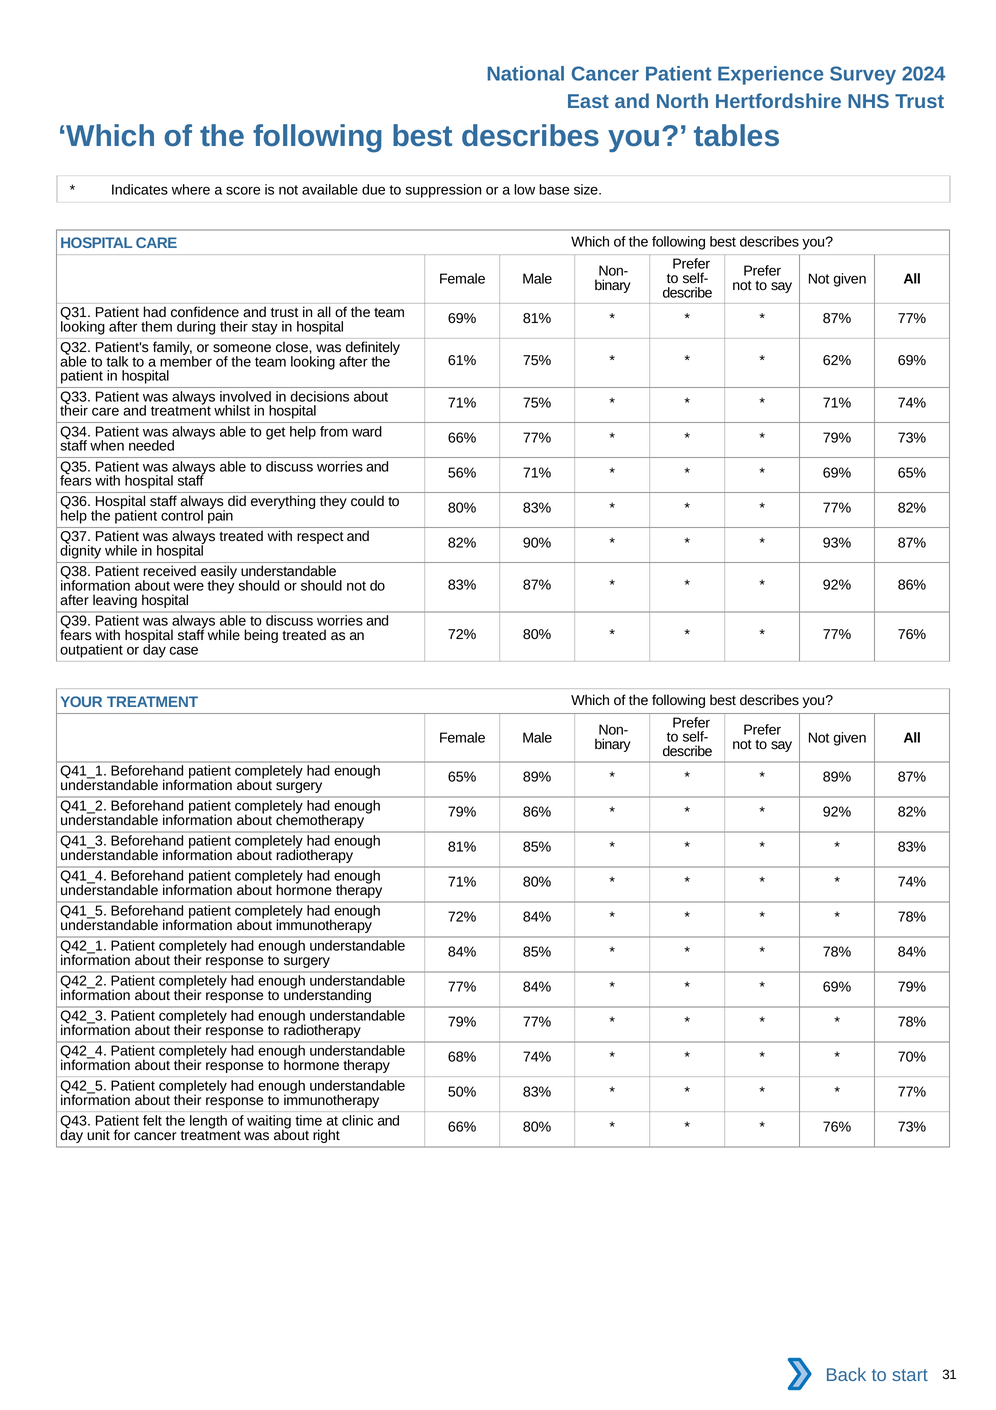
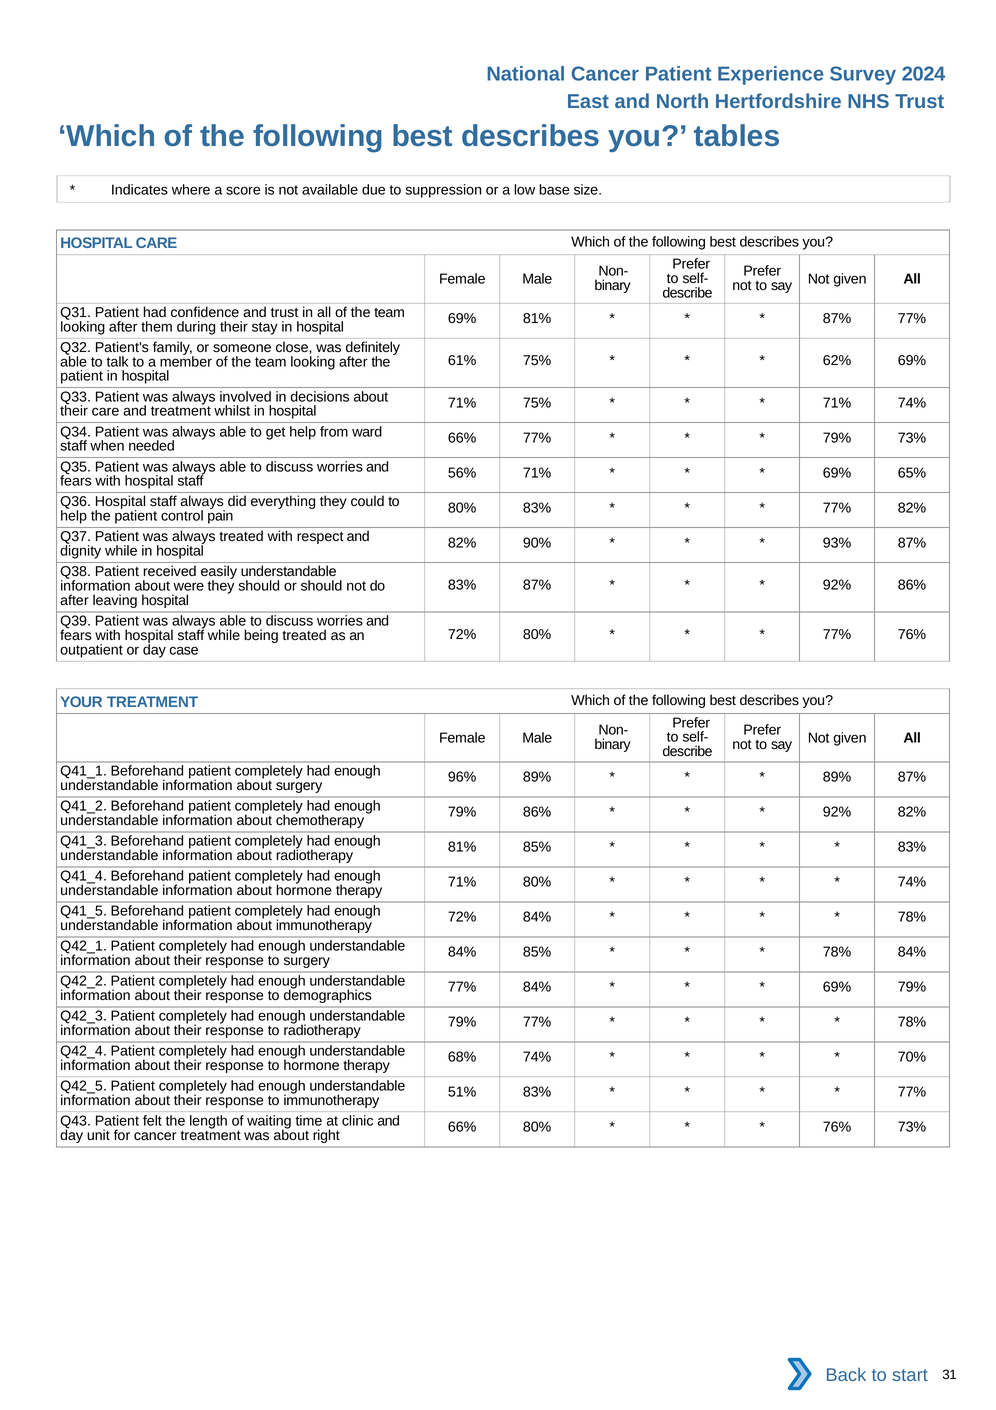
65% at (462, 777): 65% -> 96%
understanding: understanding -> demographics
50%: 50% -> 51%
